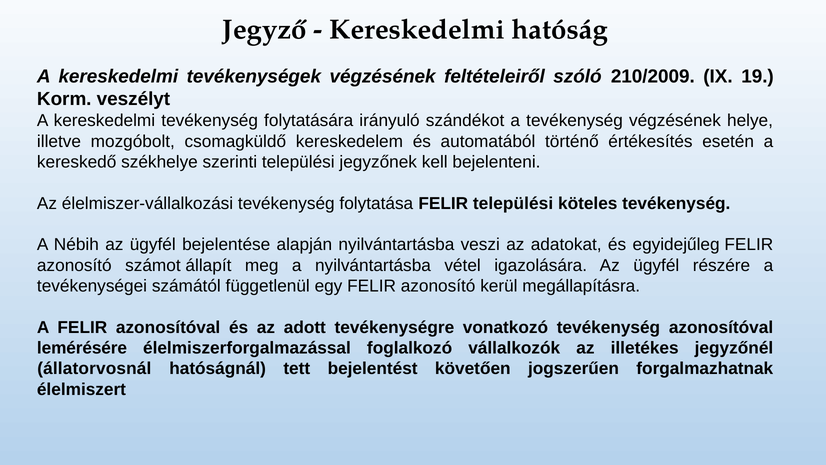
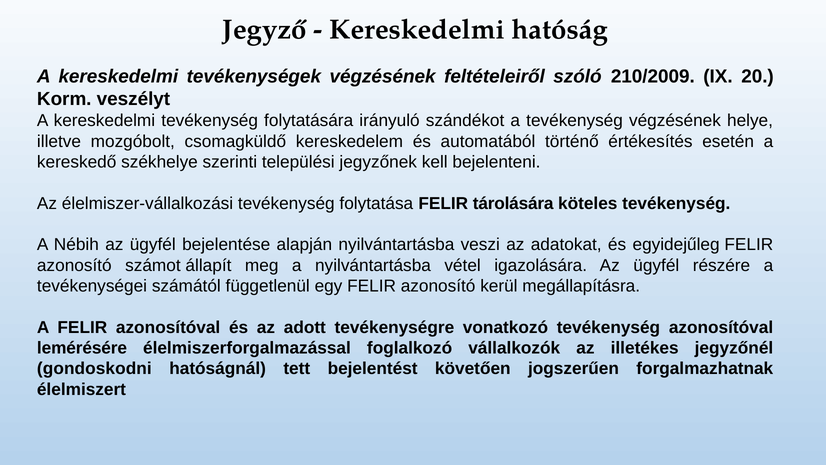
19: 19 -> 20
FELIR települési: települési -> tárolására
állatorvosnál: állatorvosnál -> gondoskodni
